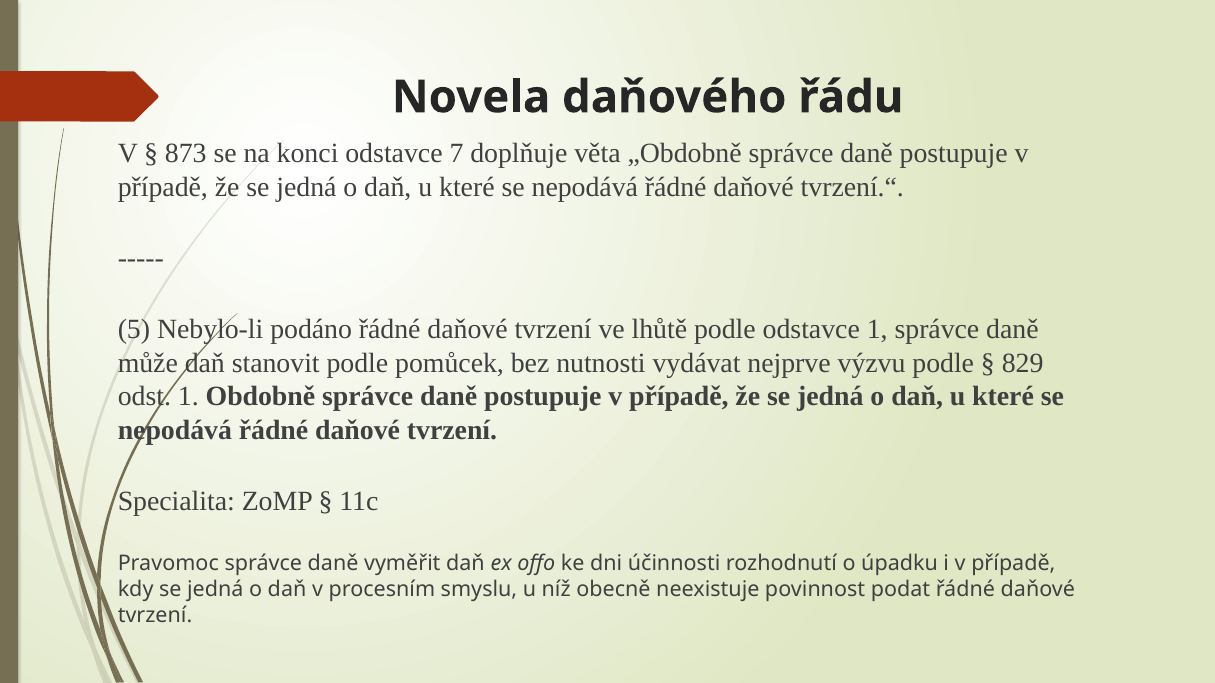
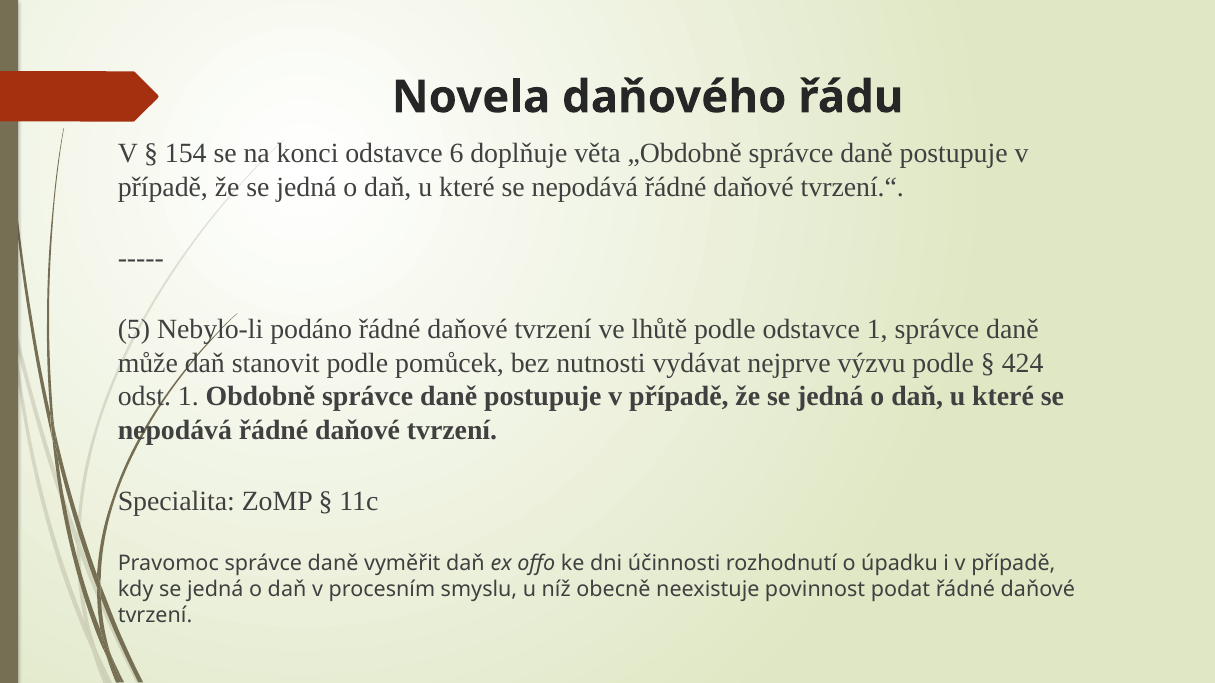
873: 873 -> 154
7: 7 -> 6
829: 829 -> 424
